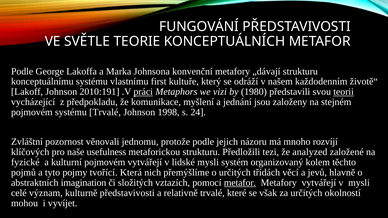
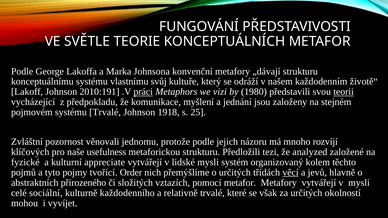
first: first -> svůj
1998: 1998 -> 1918
24: 24 -> 25
kulturní pojmovém: pojmovém -> appreciate
Která: Která -> Order
věcí underline: none -> present
imagination: imagination -> přirozeného
metafor at (240, 183) underline: present -> none
význam: význam -> sociální
kulturně představivosti: představivosti -> každodenního
